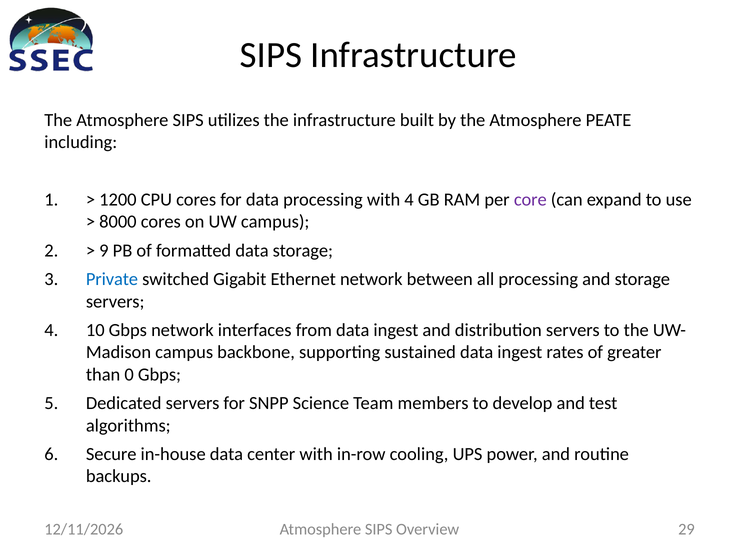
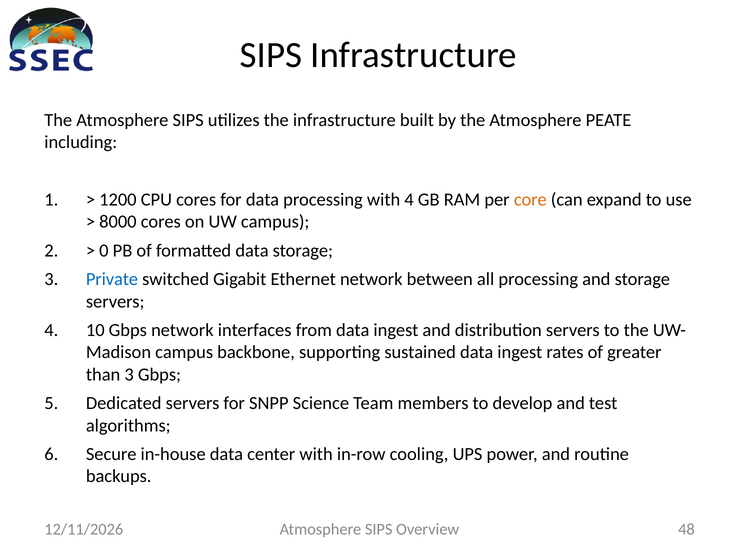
core colour: purple -> orange
9: 9 -> 0
than 0: 0 -> 3
29: 29 -> 48
